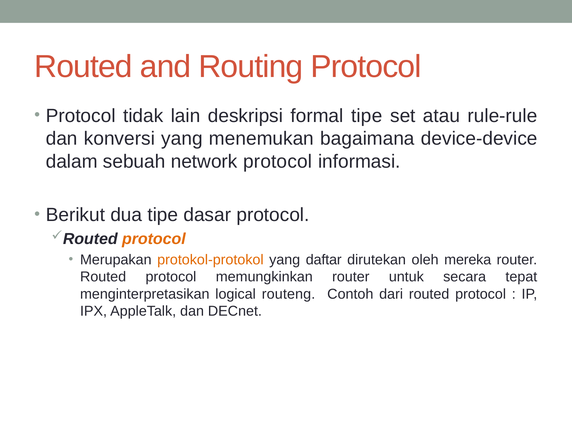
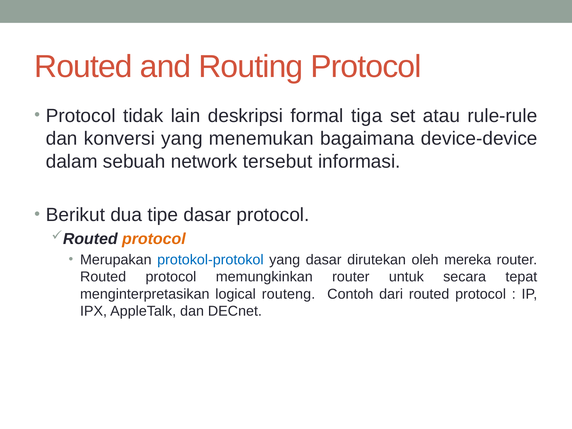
formal tipe: tipe -> tiga
network protocol: protocol -> tersebut
protokol-protokol colour: orange -> blue
yang daftar: daftar -> dasar
